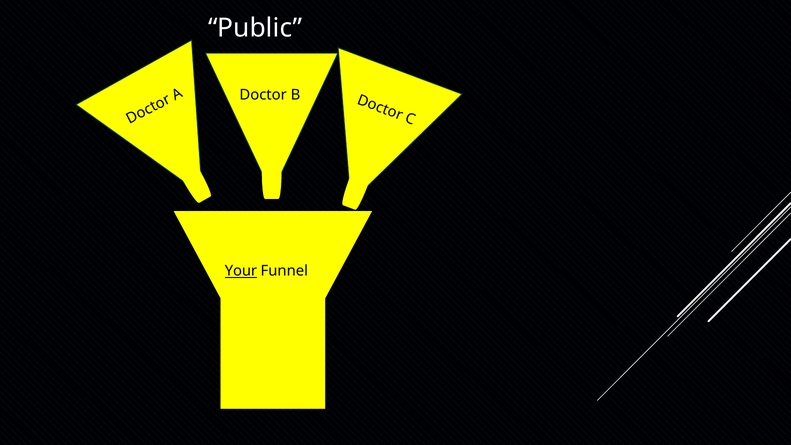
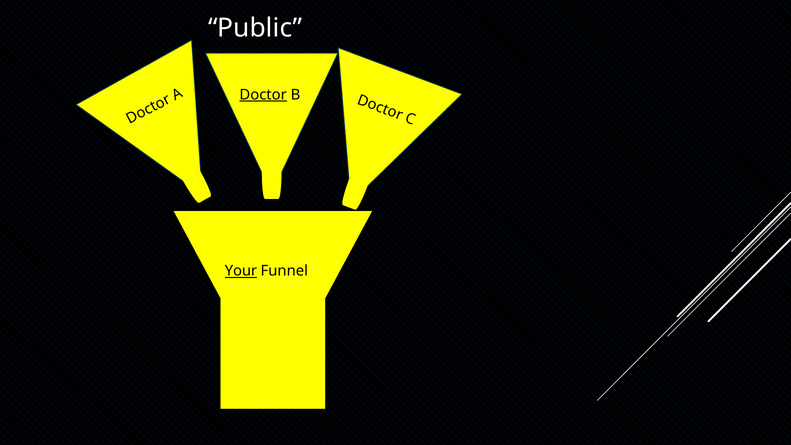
Doctor underline: none -> present
